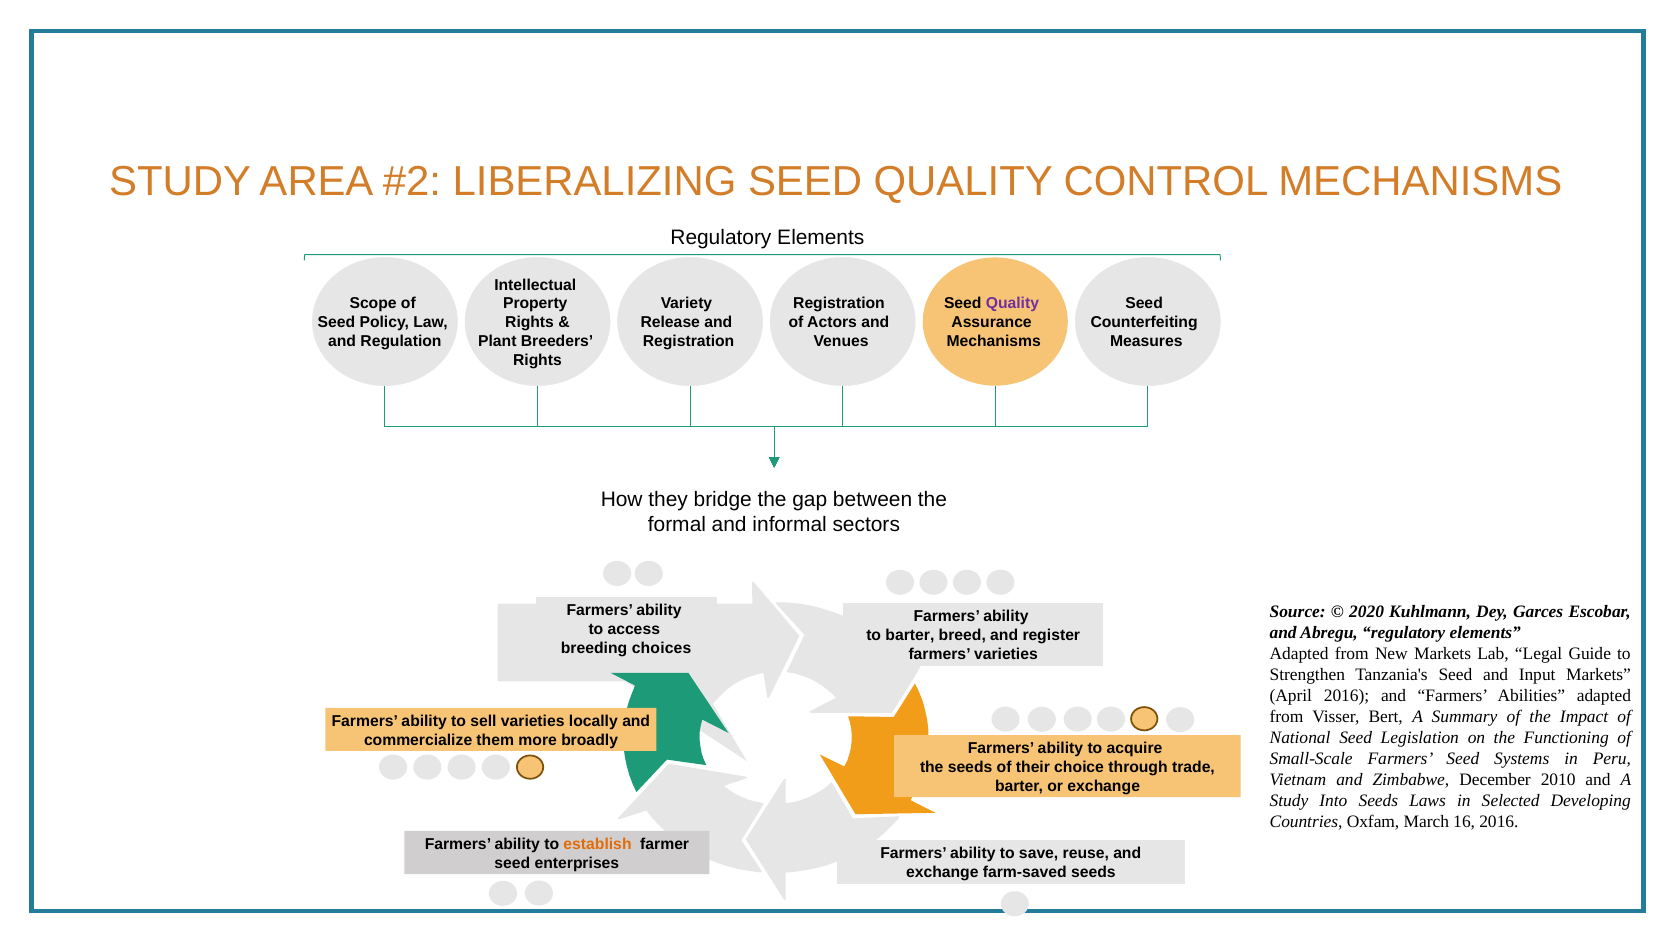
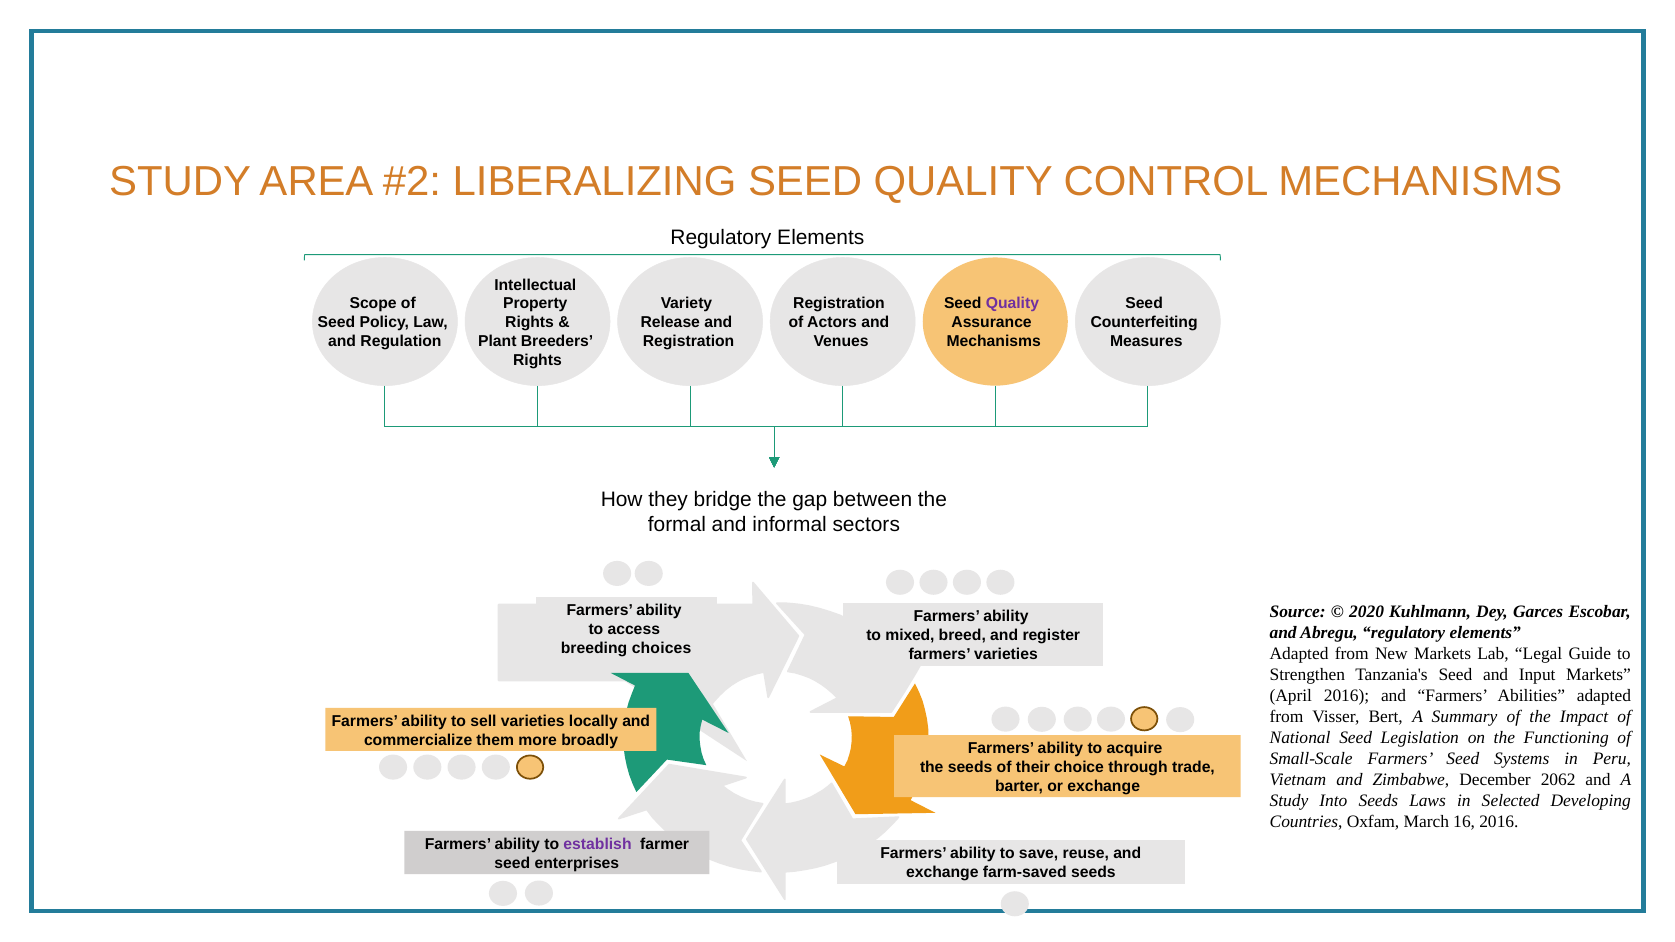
to barter: barter -> mixed
2010: 2010 -> 2062
establish colour: orange -> purple
